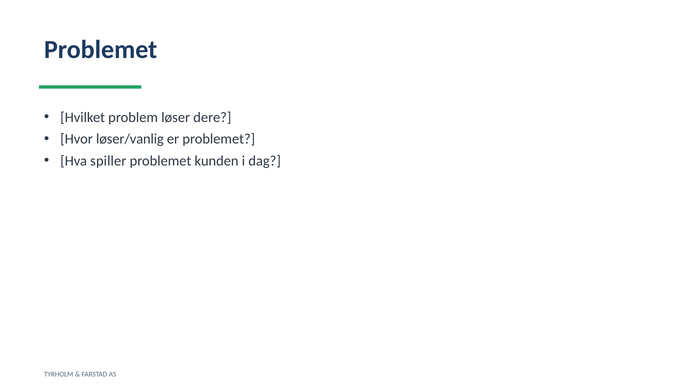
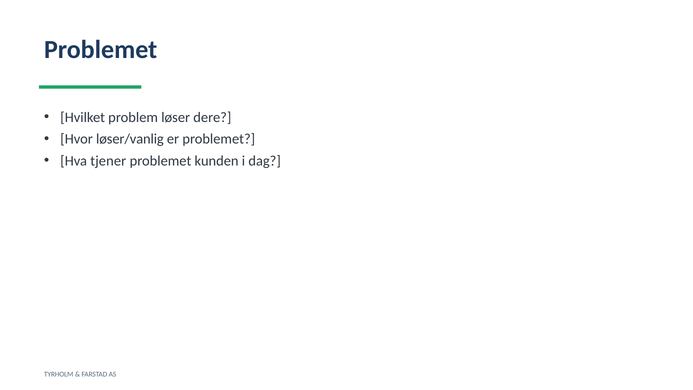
spiller: spiller -> tjener
